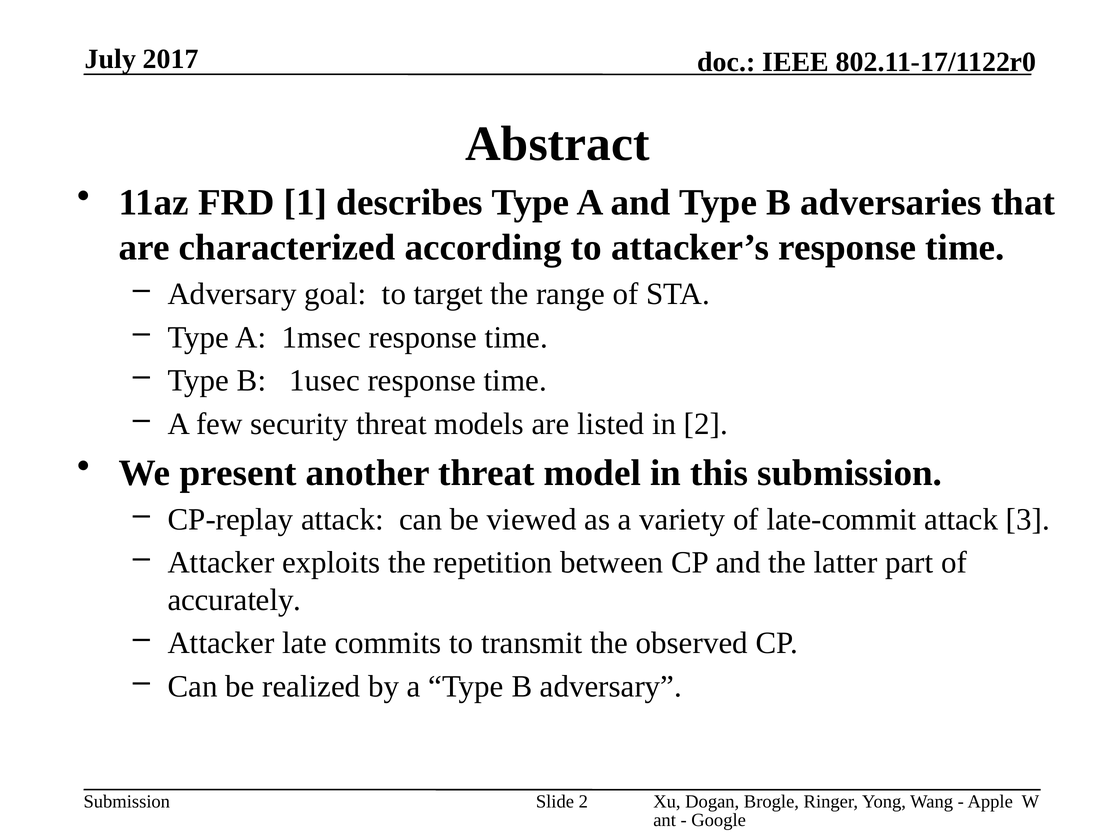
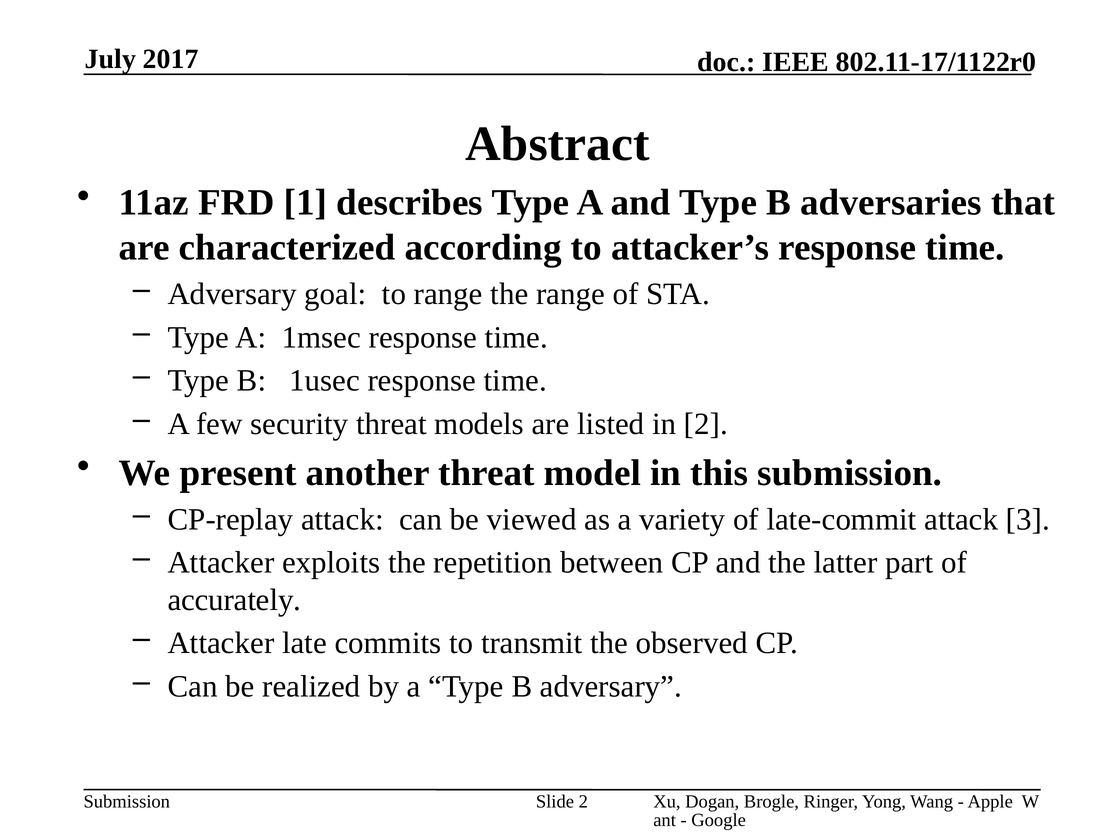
to target: target -> range
